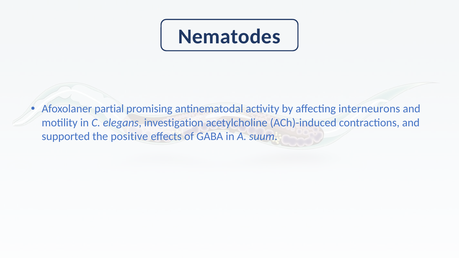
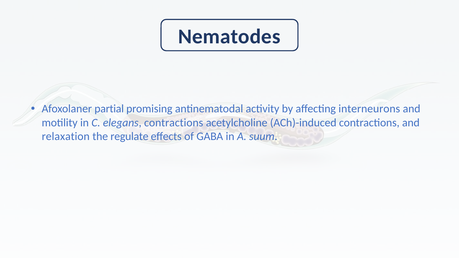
elegans investigation: investigation -> contractions
supported: supported -> relaxation
positive: positive -> regulate
